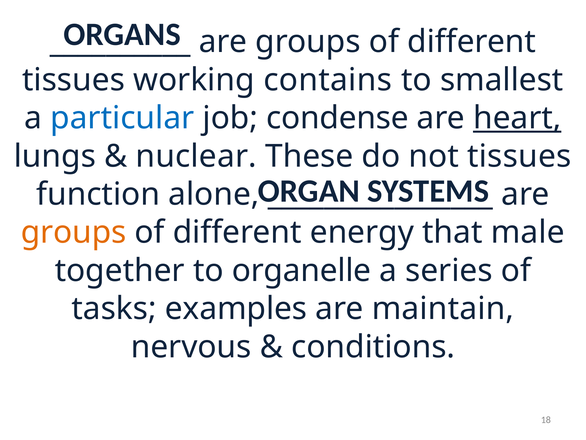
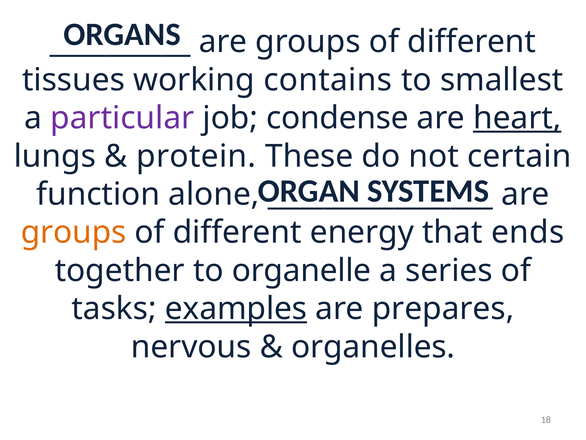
particular colour: blue -> purple
nuclear: nuclear -> protein
not tissues: tissues -> certain
male: male -> ends
examples underline: none -> present
maintain: maintain -> prepares
conditions: conditions -> organelles
